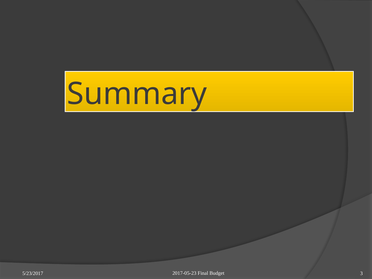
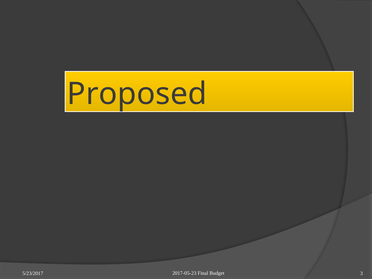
Summary: Summary -> Proposed
